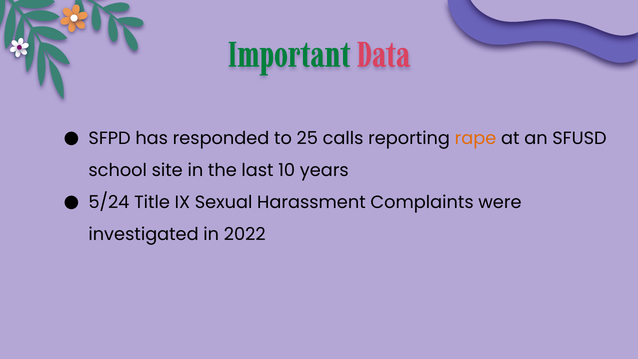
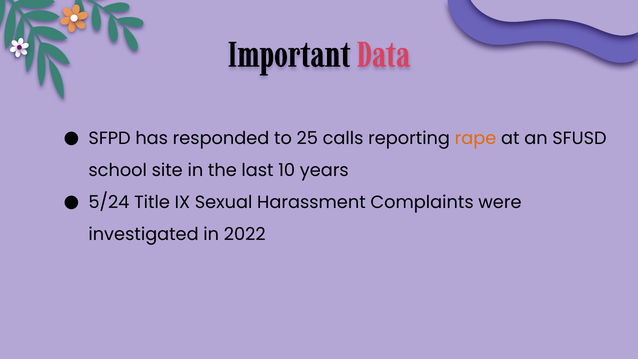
Important colour: green -> black
